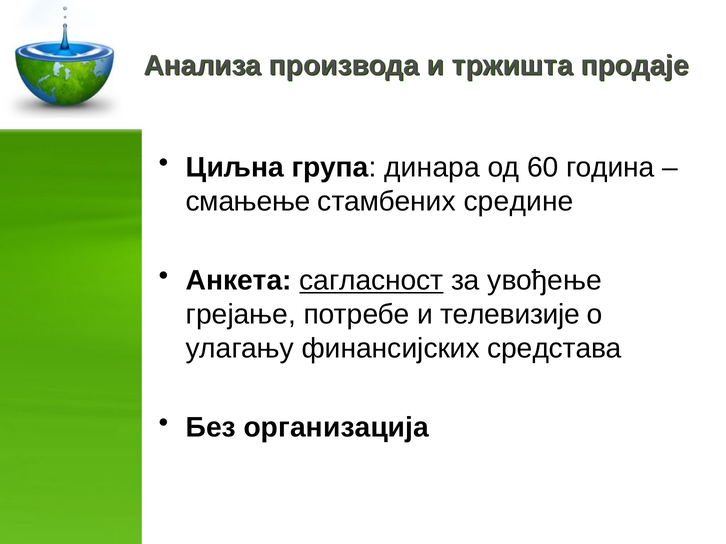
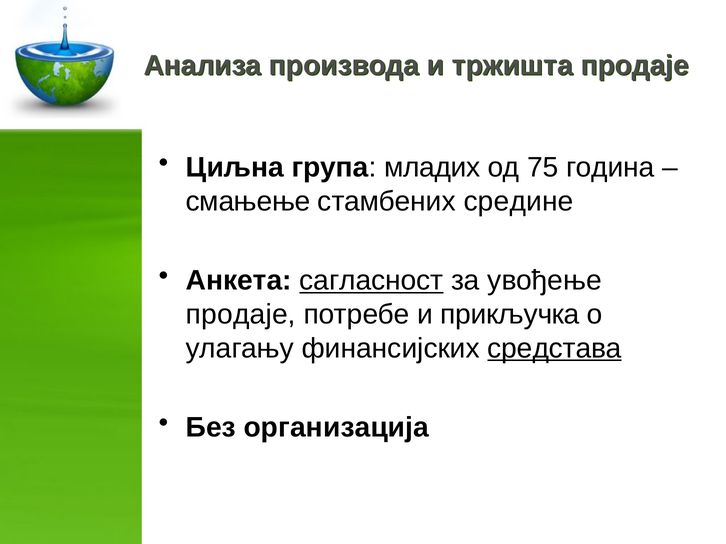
динара: динара -> младих
60: 60 -> 75
грејање at (241, 315): грејање -> продаје
телевизије: телевизије -> прикључка
средстава underline: none -> present
